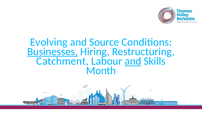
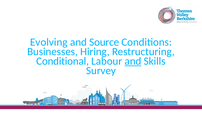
Businesses underline: present -> none
Catchment: Catchment -> Conditional
Month: Month -> Survey
